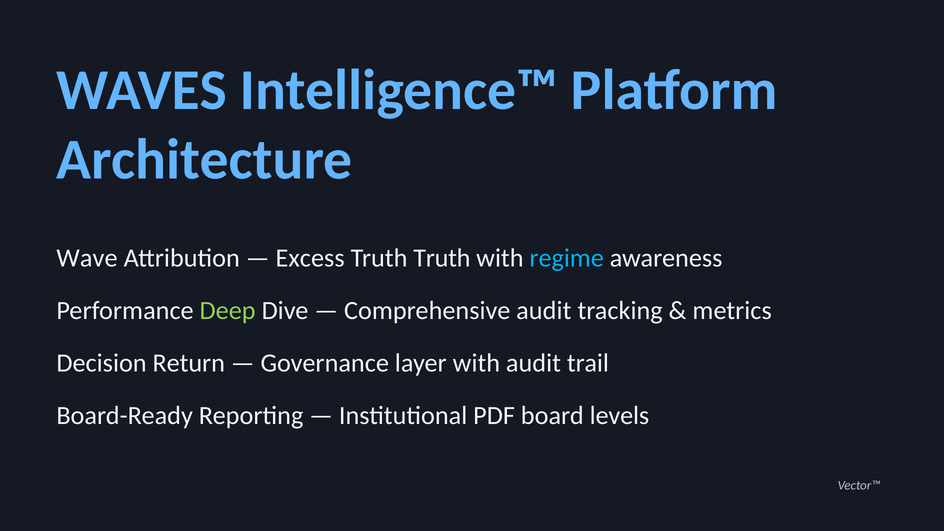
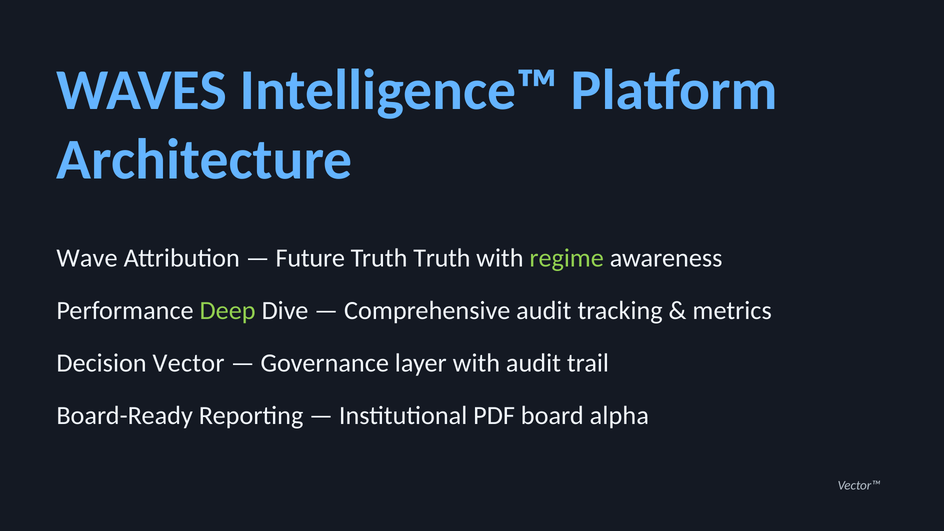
Excess: Excess -> Future
regime colour: light blue -> light green
Return: Return -> Vector
levels: levels -> alpha
